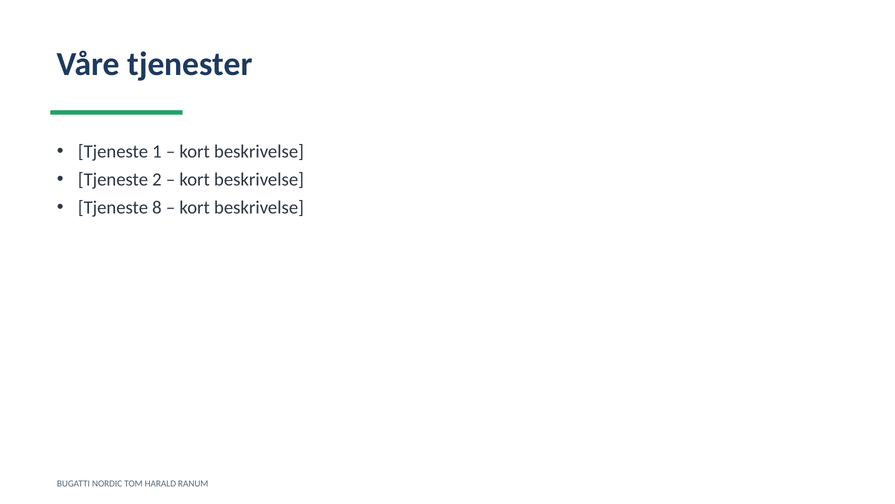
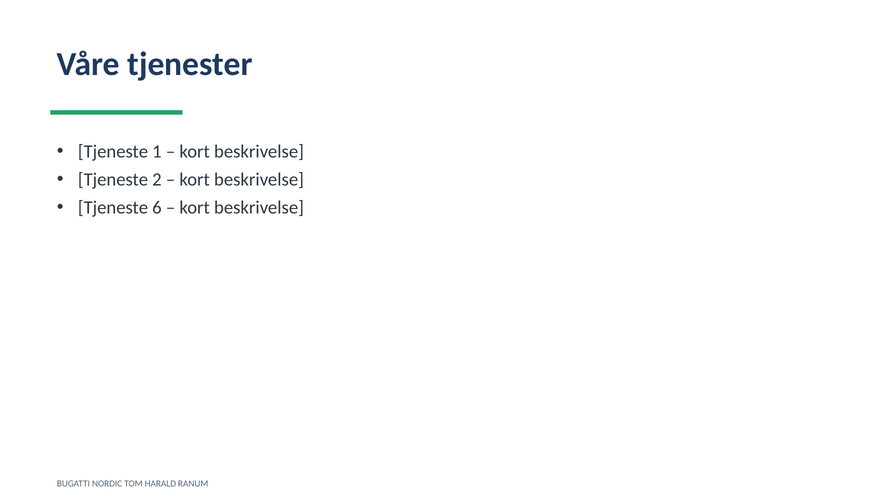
8: 8 -> 6
